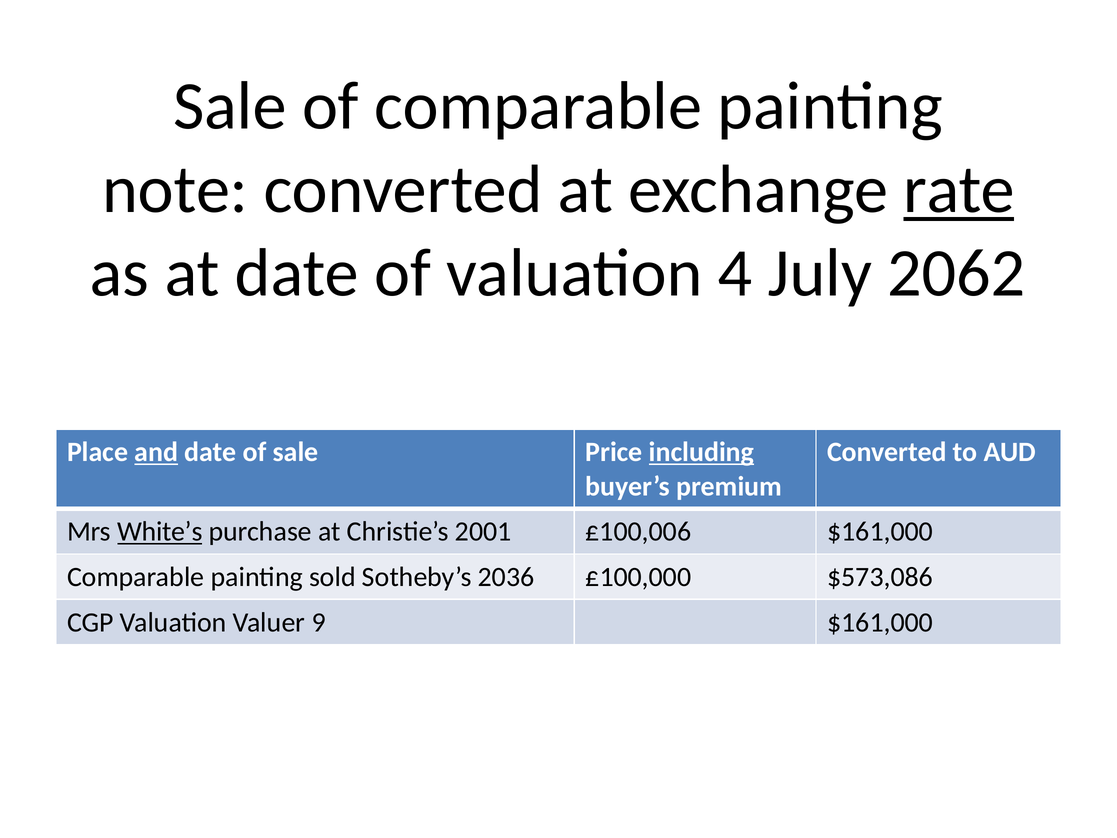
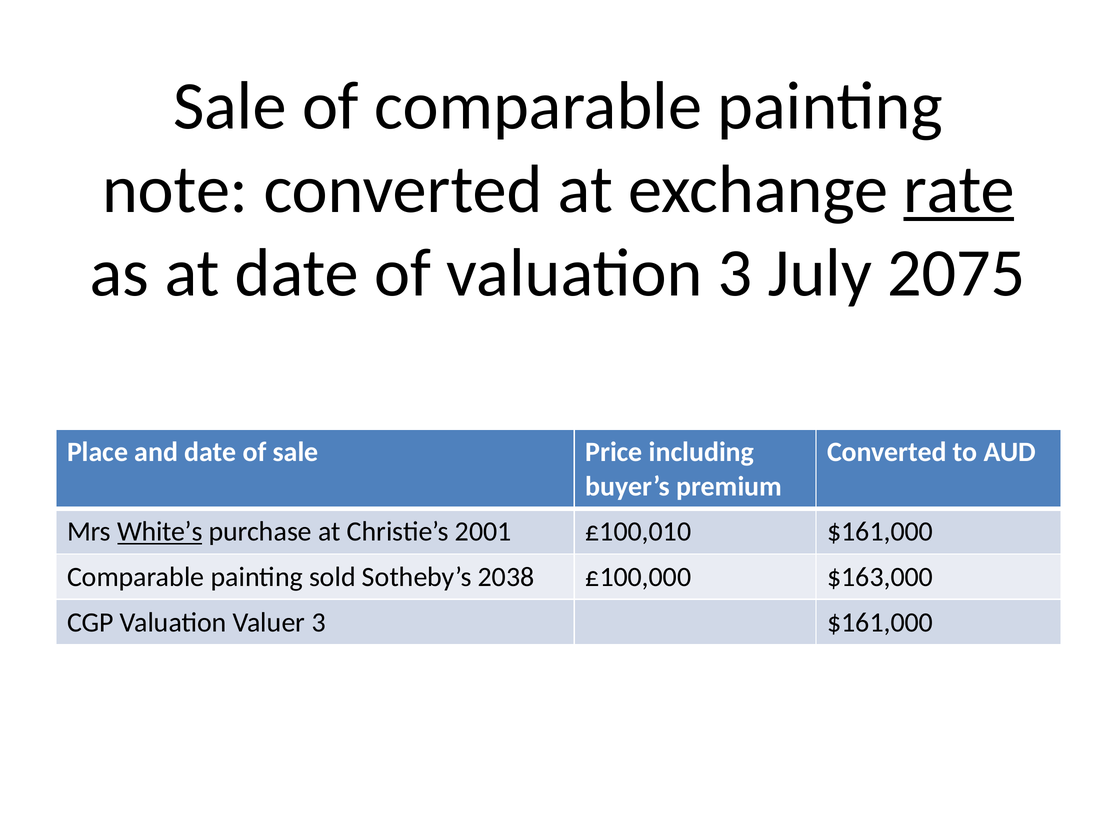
valuation 4: 4 -> 3
2062: 2062 -> 2075
and underline: present -> none
including underline: present -> none
£100,006: £100,006 -> £100,010
2036: 2036 -> 2038
$573,086: $573,086 -> $163,000
Valuer 9: 9 -> 3
